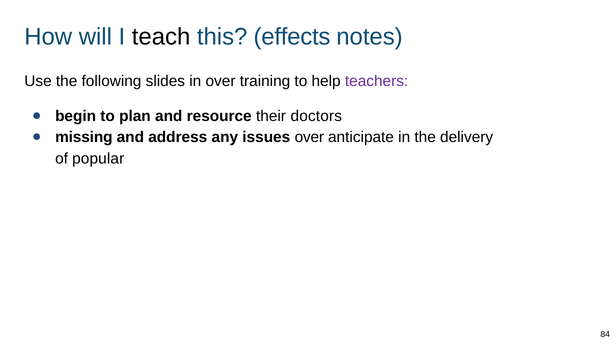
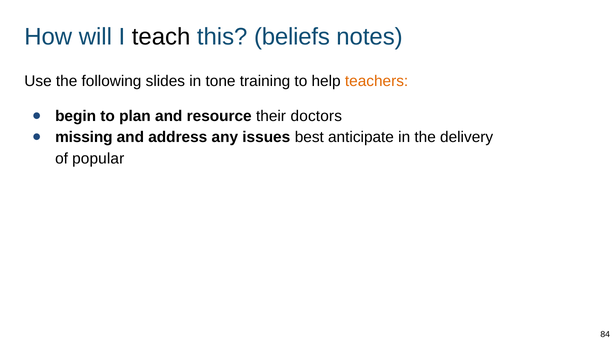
effects: effects -> beliefs
in over: over -> tone
teachers colour: purple -> orange
issues over: over -> best
